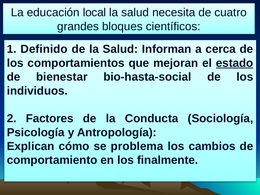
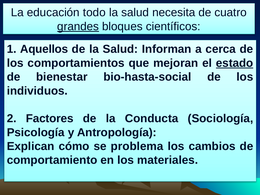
local: local -> todo
grandes underline: none -> present
Definido: Definido -> Aquellos
finalmente: finalmente -> materiales
